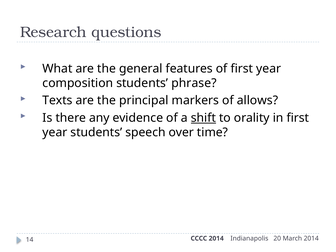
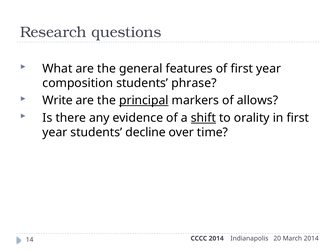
Texts: Texts -> Write
principal underline: none -> present
speech: speech -> decline
